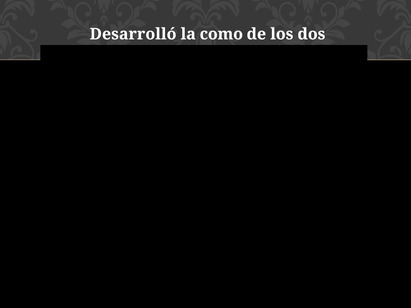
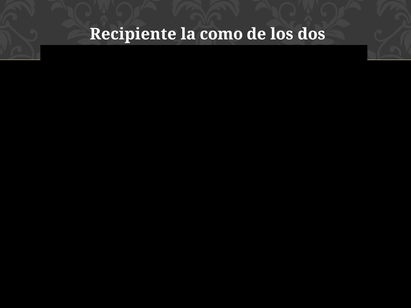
Desarrolló: Desarrolló -> Recipiente
